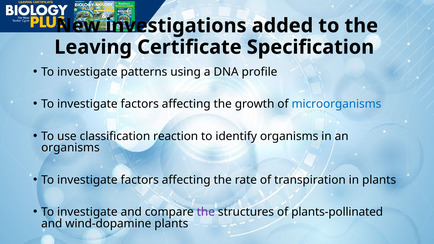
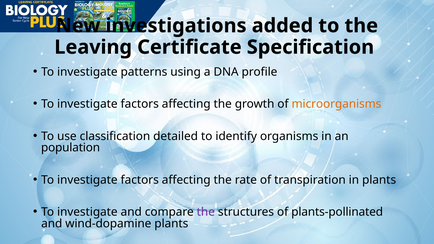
microorganisms colour: blue -> orange
reaction: reaction -> detailed
organisms at (70, 148): organisms -> population
